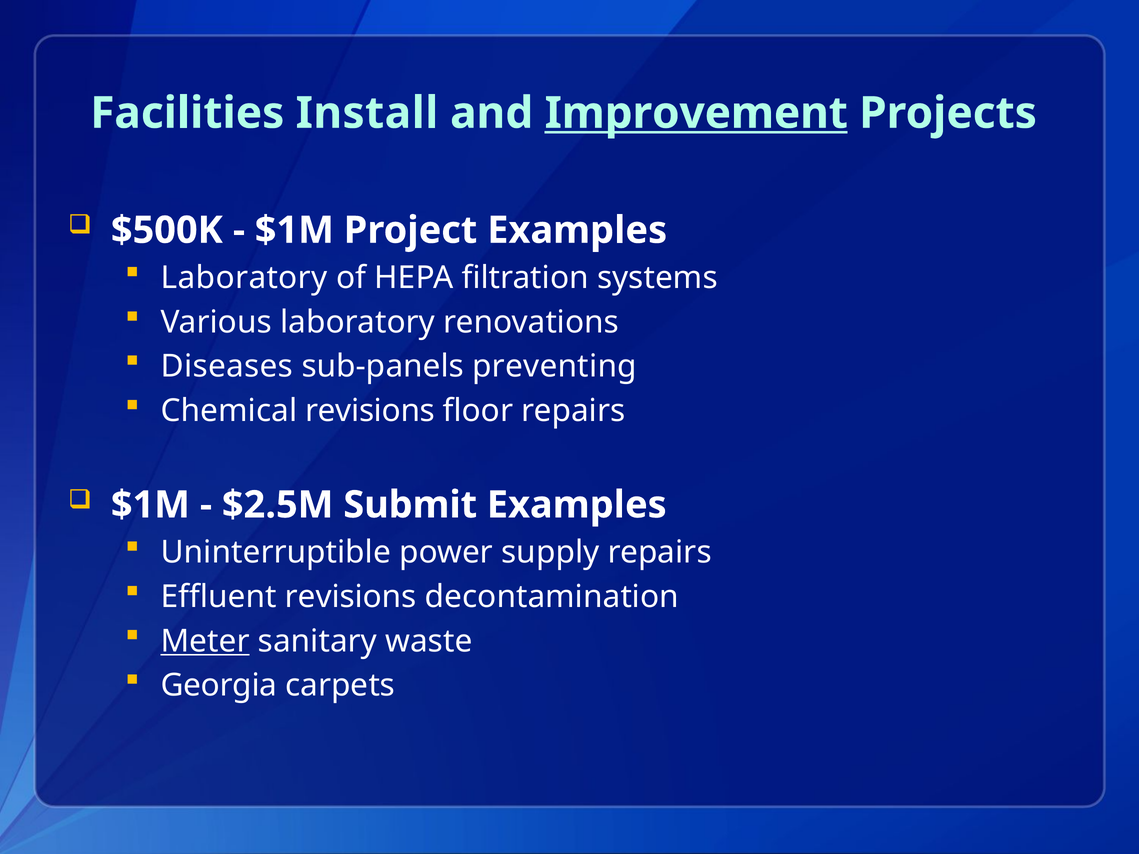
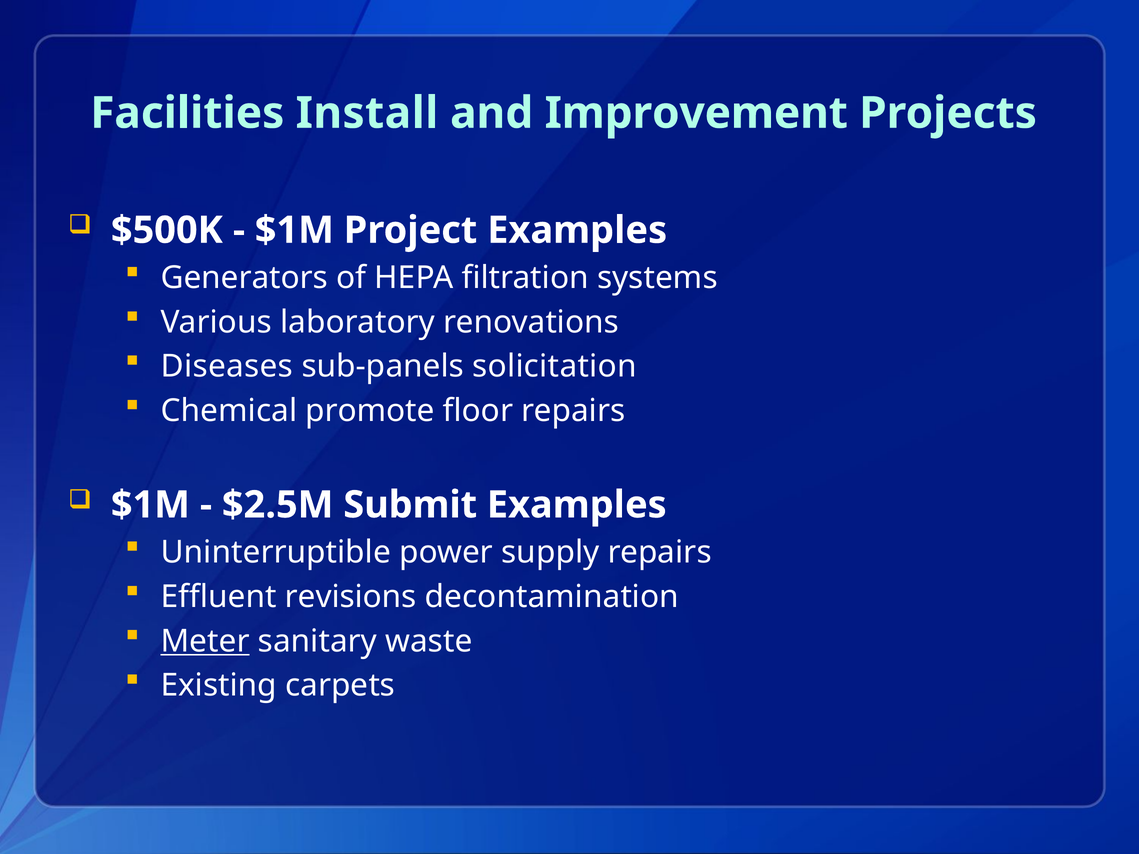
Improvement underline: present -> none
Laboratory at (244, 278): Laboratory -> Generators
preventing: preventing -> solicitation
Chemical revisions: revisions -> promote
Georgia: Georgia -> Existing
